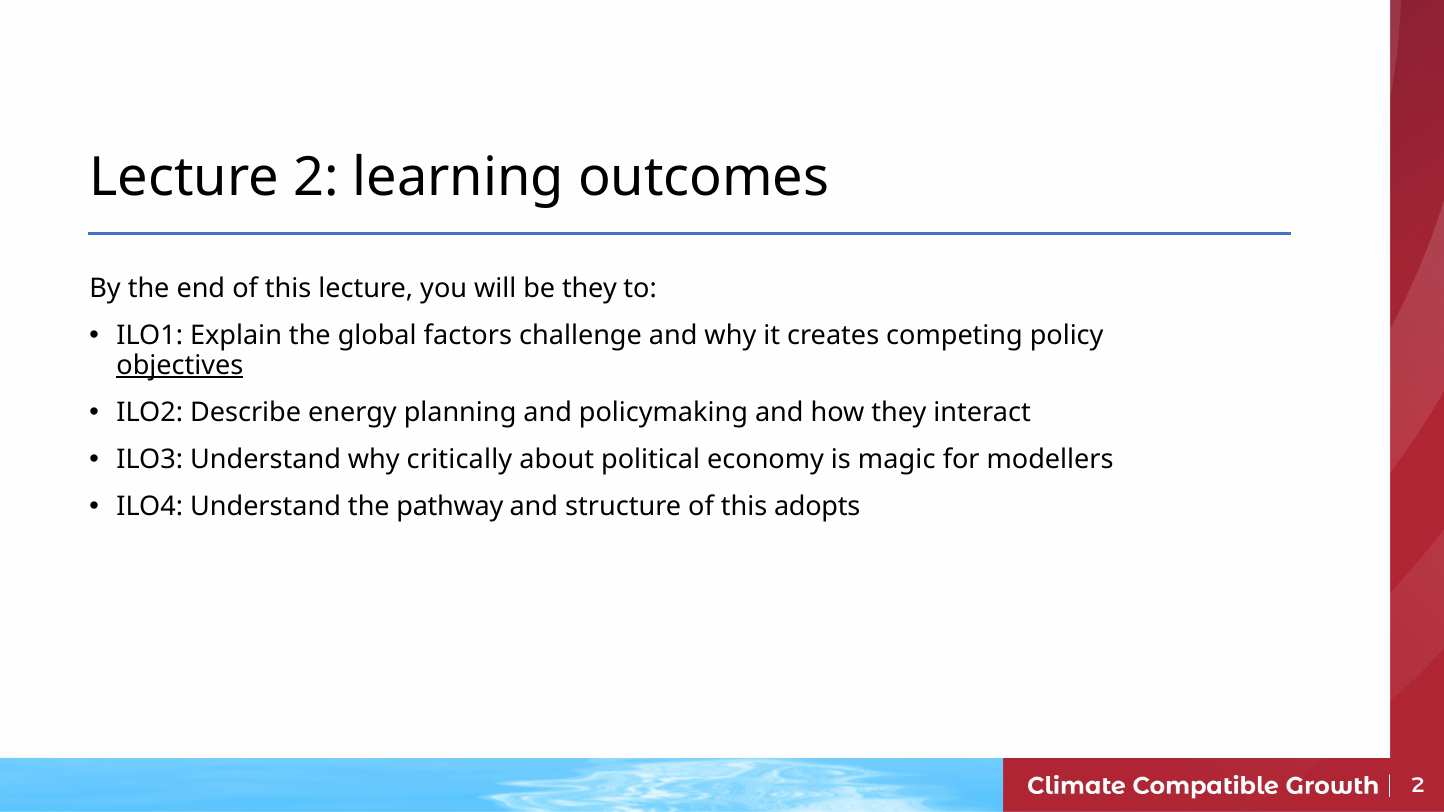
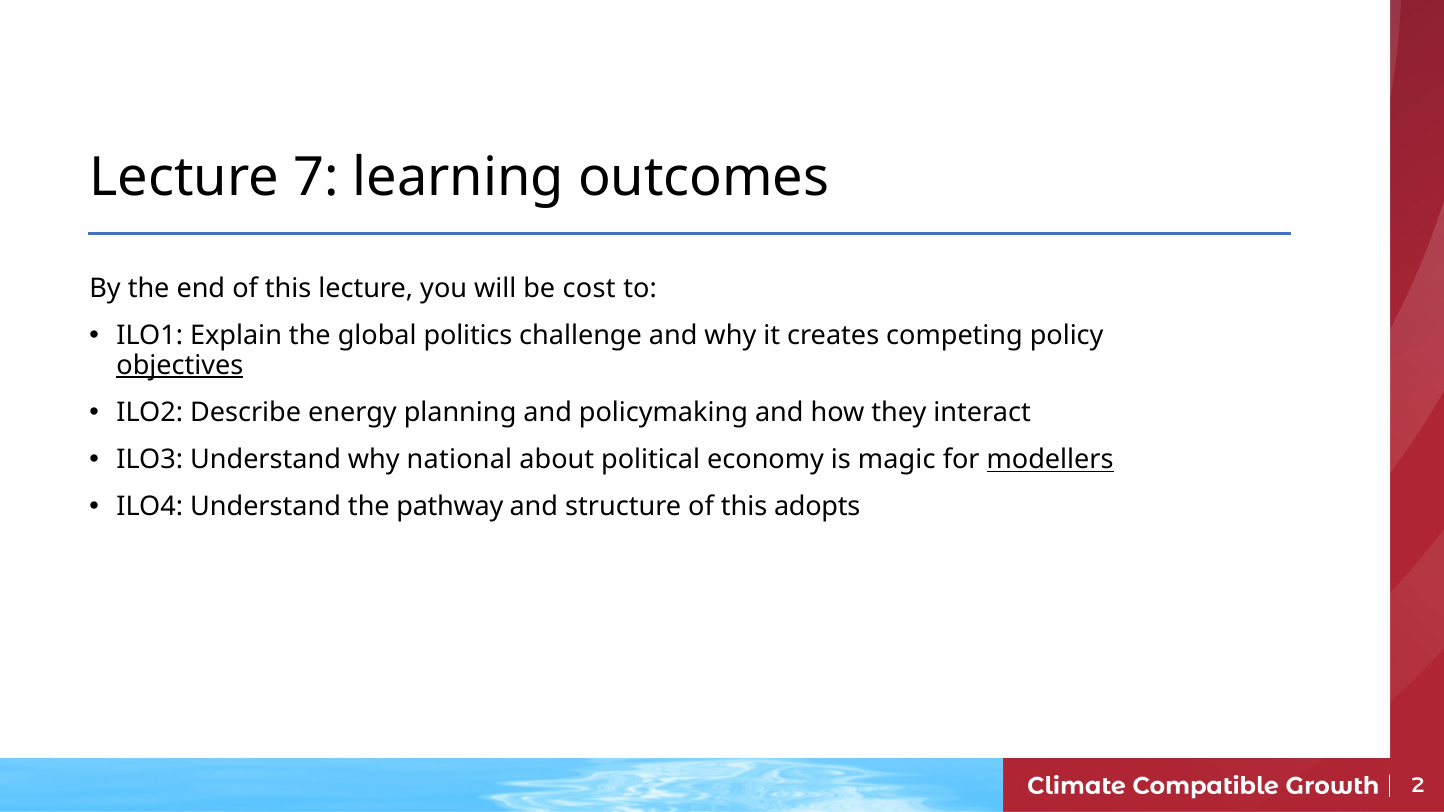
Lecture 2: 2 -> 7
be they: they -> cost
factors: factors -> politics
critically: critically -> national
modellers underline: none -> present
